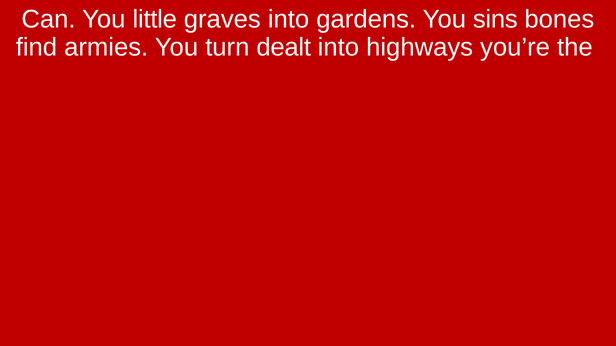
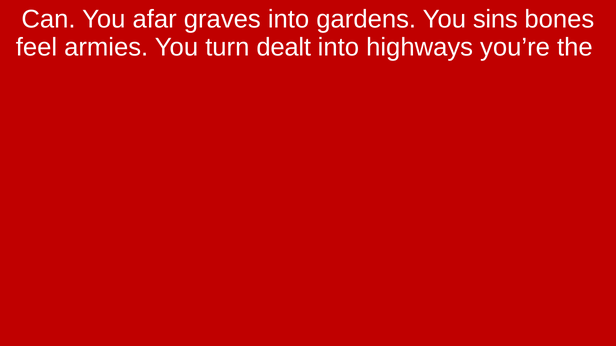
little: little -> afar
find: find -> feel
